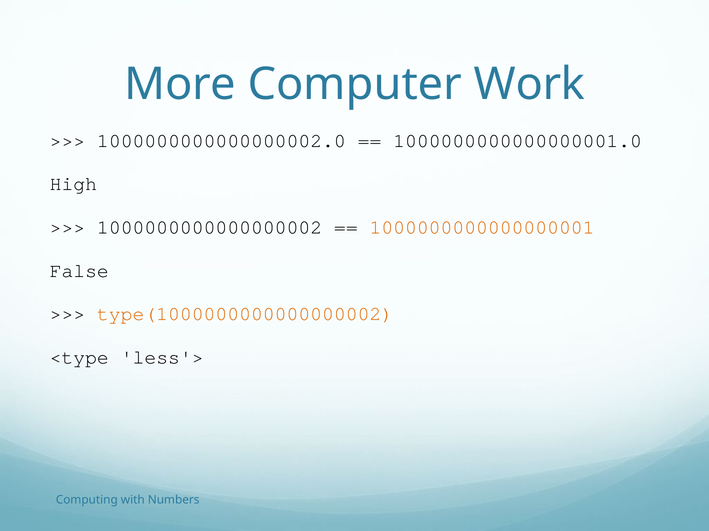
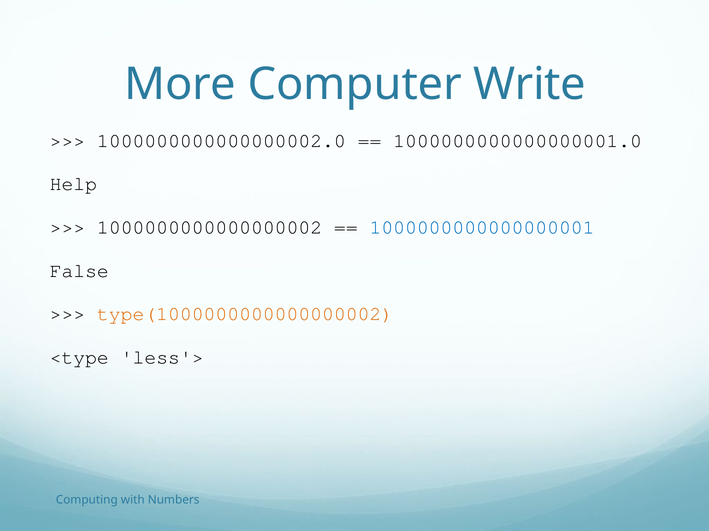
Work: Work -> Write
High: High -> Help
1000000000000000001 colour: orange -> blue
